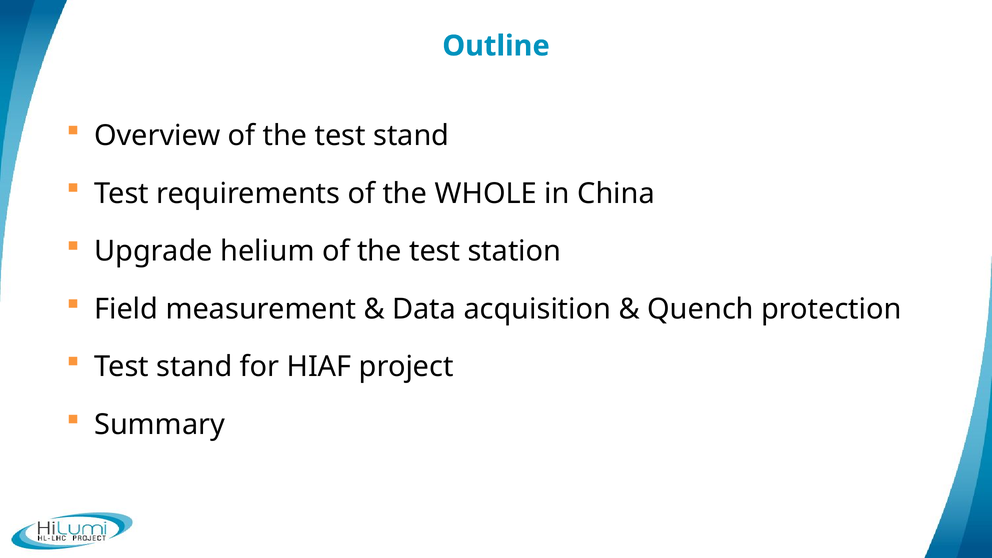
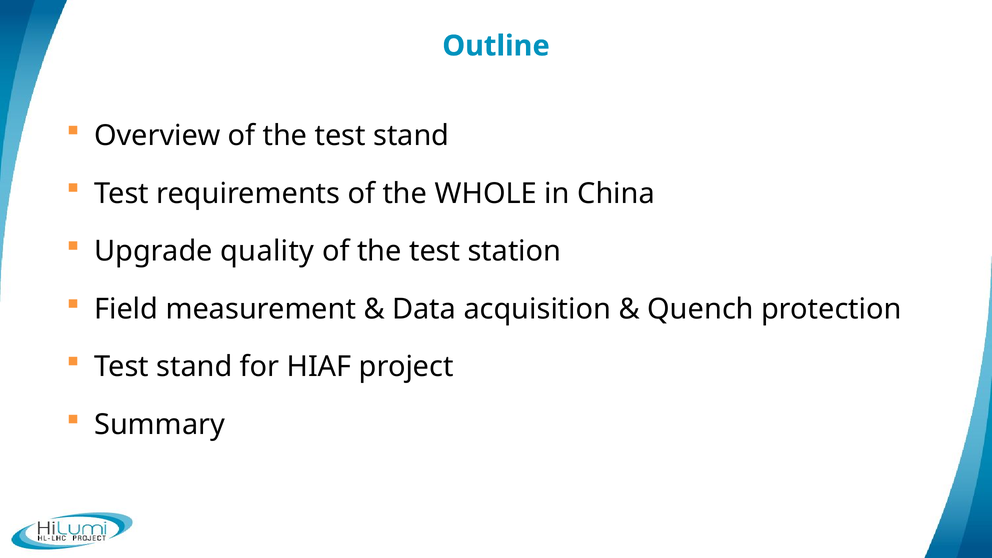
helium: helium -> quality
